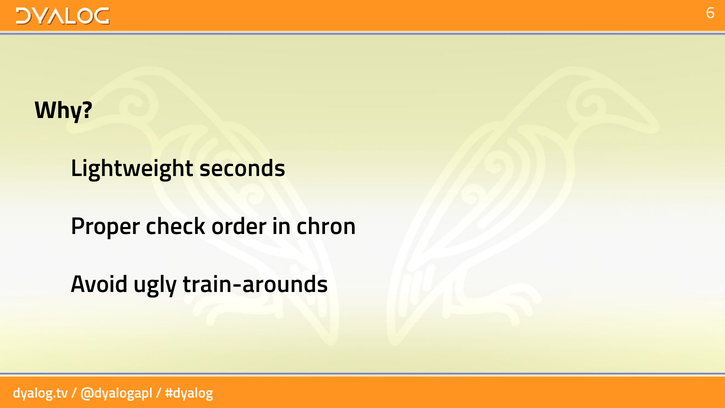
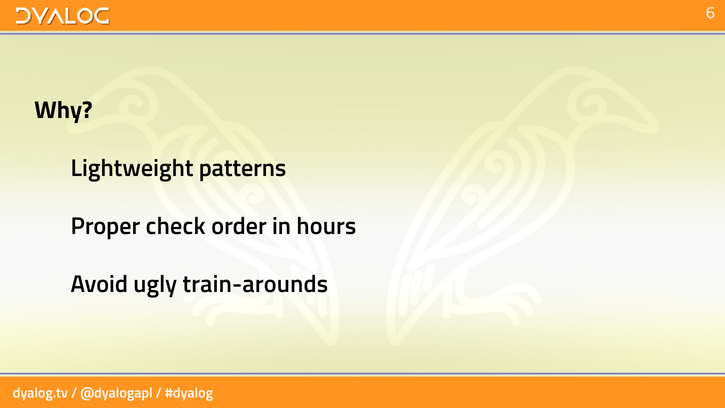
seconds: seconds -> patterns
chron: chron -> hours
